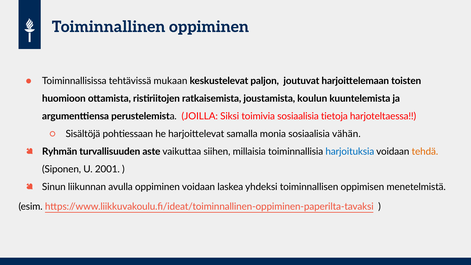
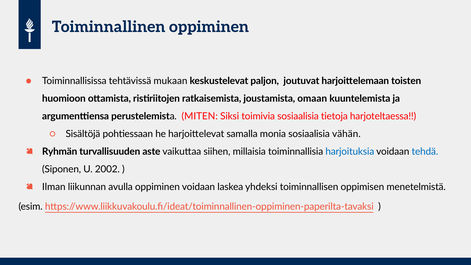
koulun: koulun -> omaan
JOILLA: JOILLA -> MITEN
tehdä colour: orange -> blue
2001: 2001 -> 2002
Sinun: Sinun -> Ilman
